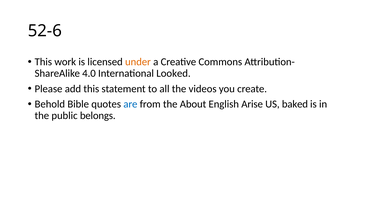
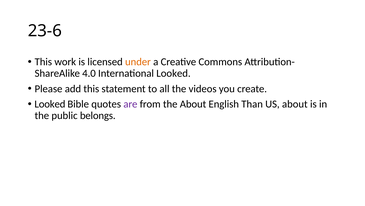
52-6: 52-6 -> 23-6
Behold at (50, 104): Behold -> Looked
are colour: blue -> purple
Arise: Arise -> Than
US baked: baked -> about
